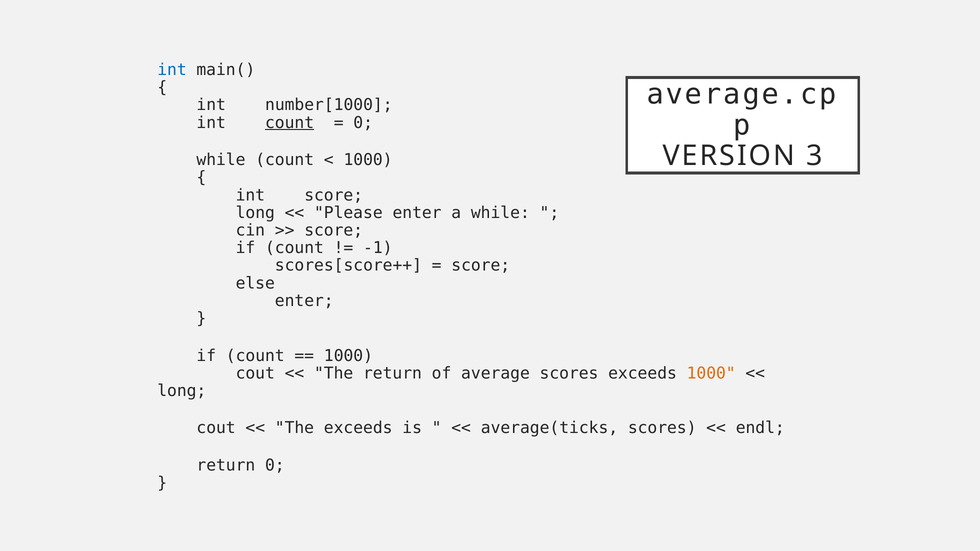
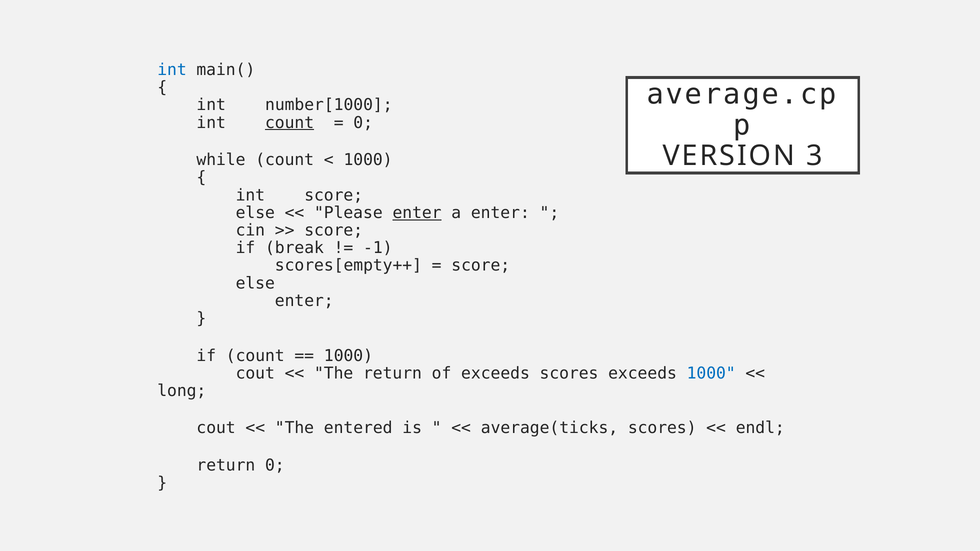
long at (255, 213): long -> else
enter at (417, 213) underline: none -> present
a while: while -> enter
count at (294, 248): count -> break
scores[score++: scores[score++ -> scores[empty++
of average: average -> exceeds
1000 at (711, 373) colour: orange -> blue
The exceeds: exceeds -> entered
